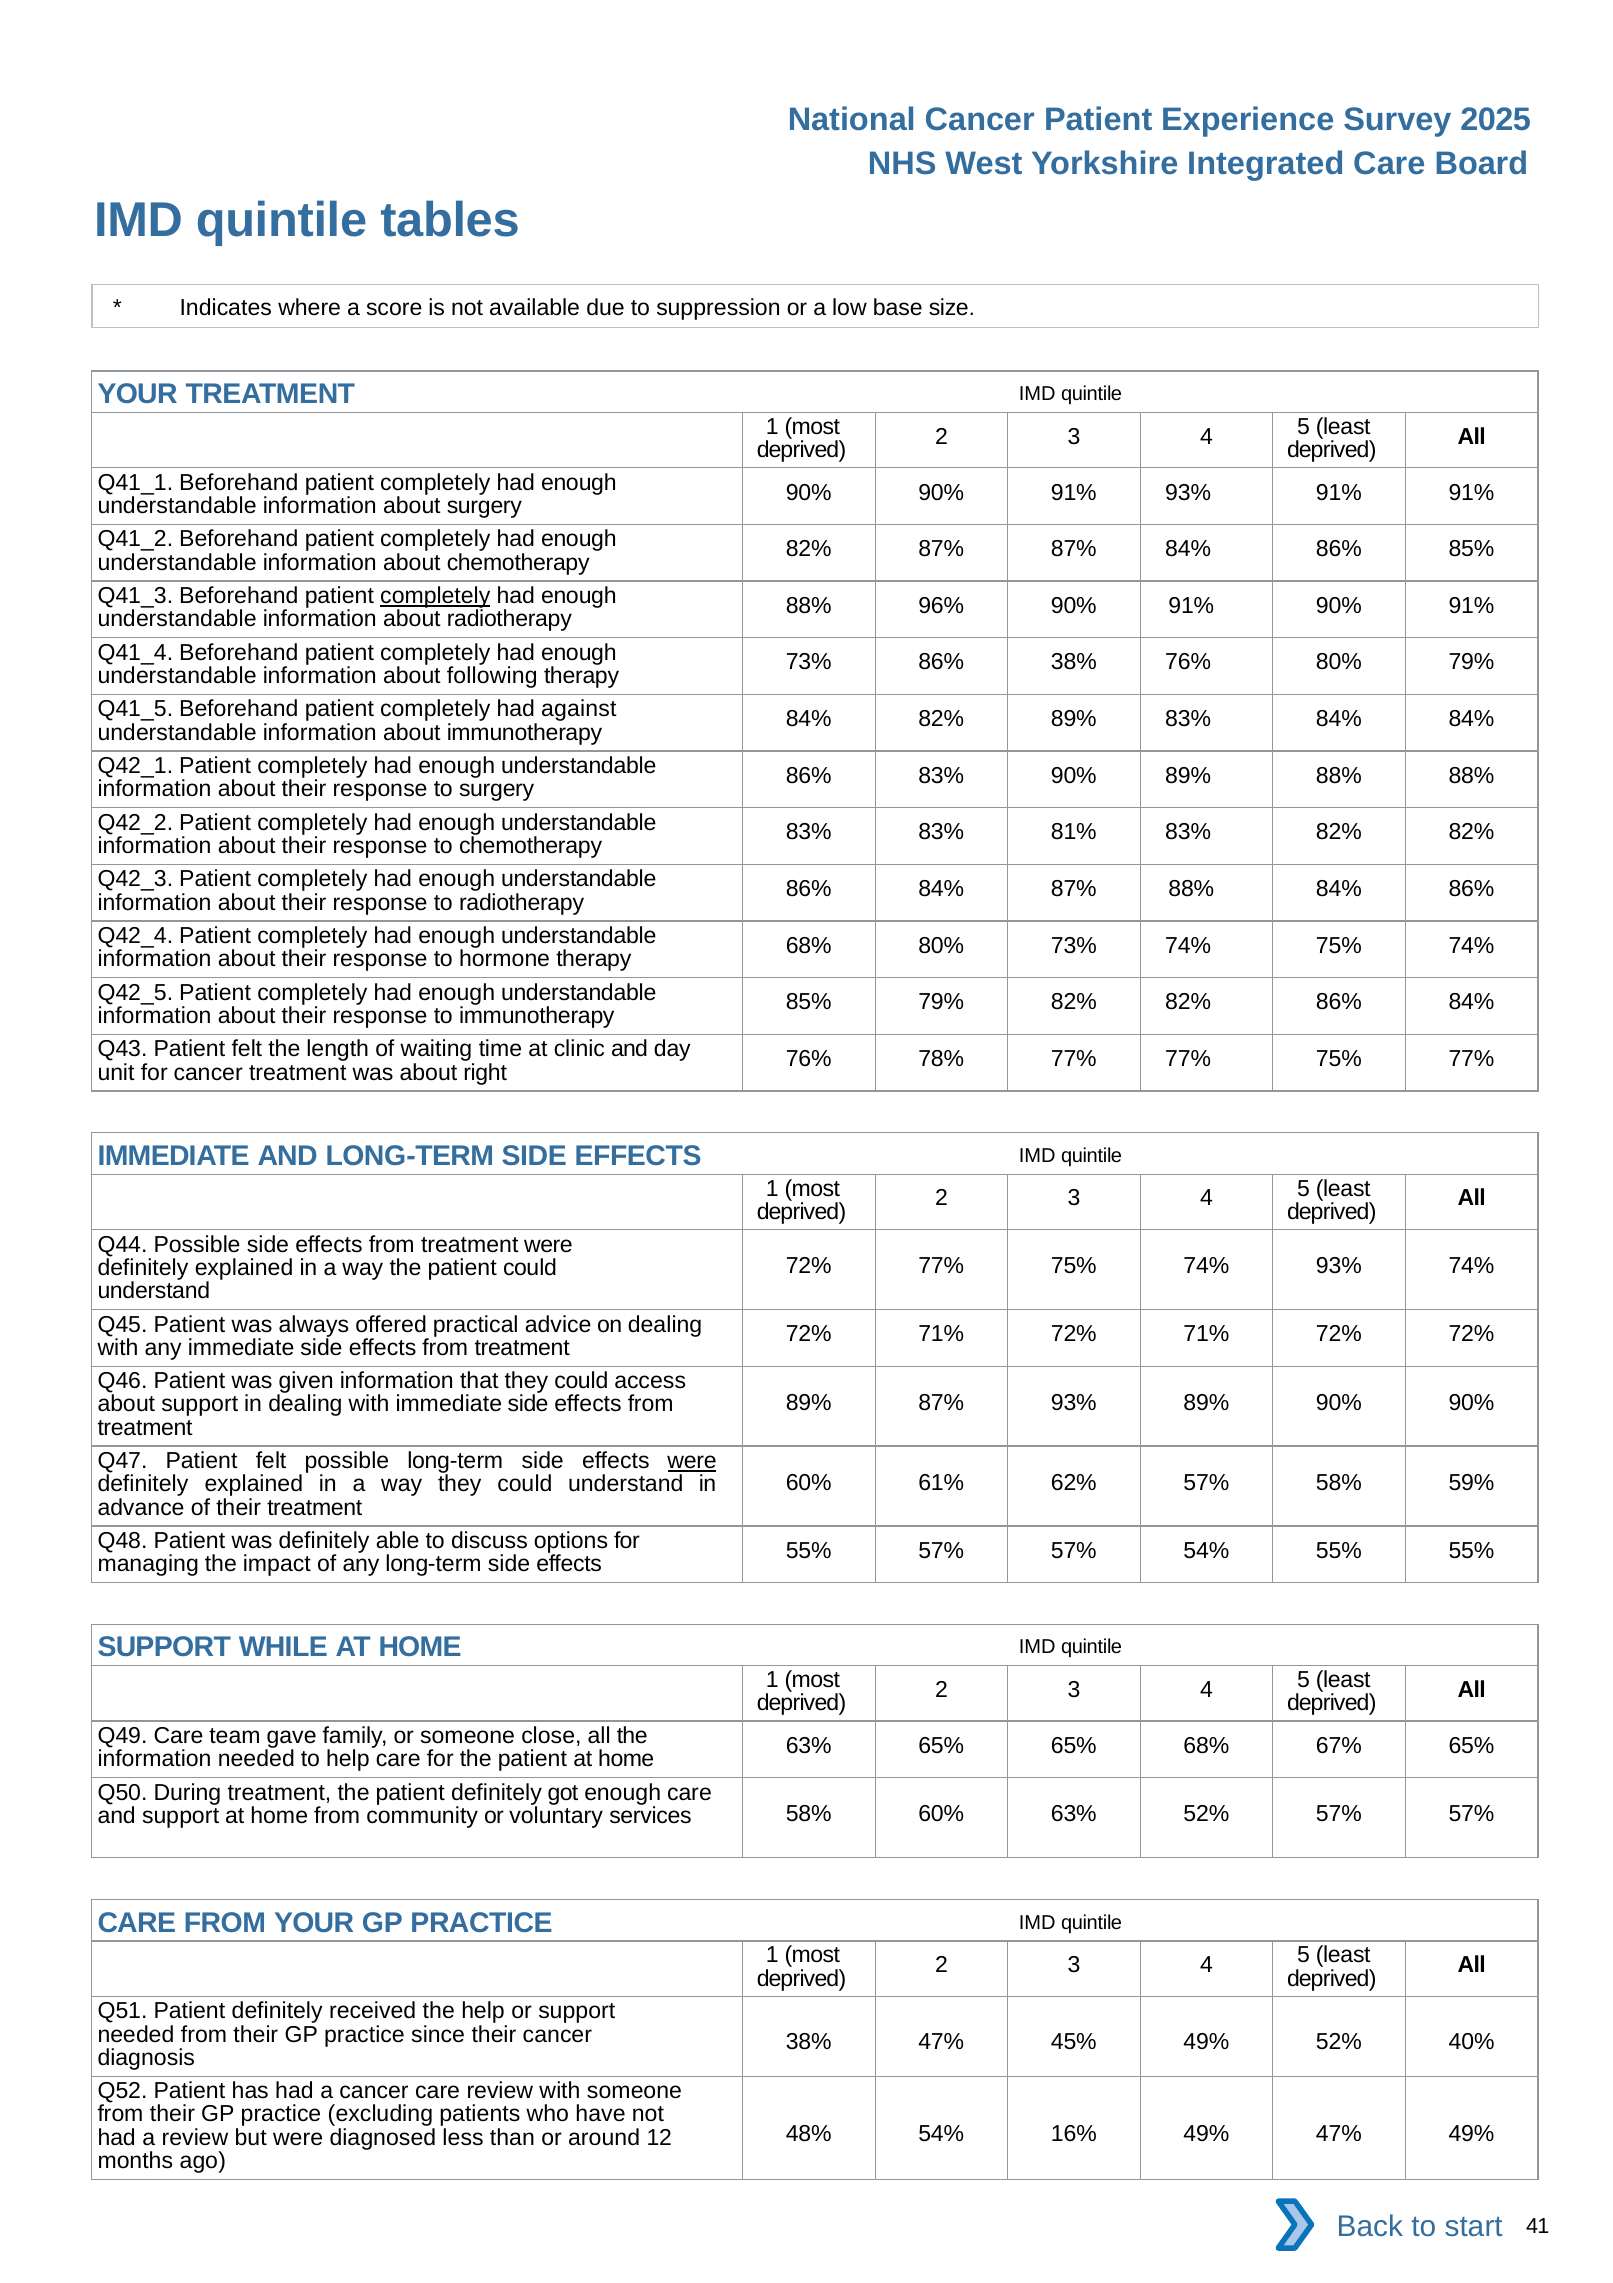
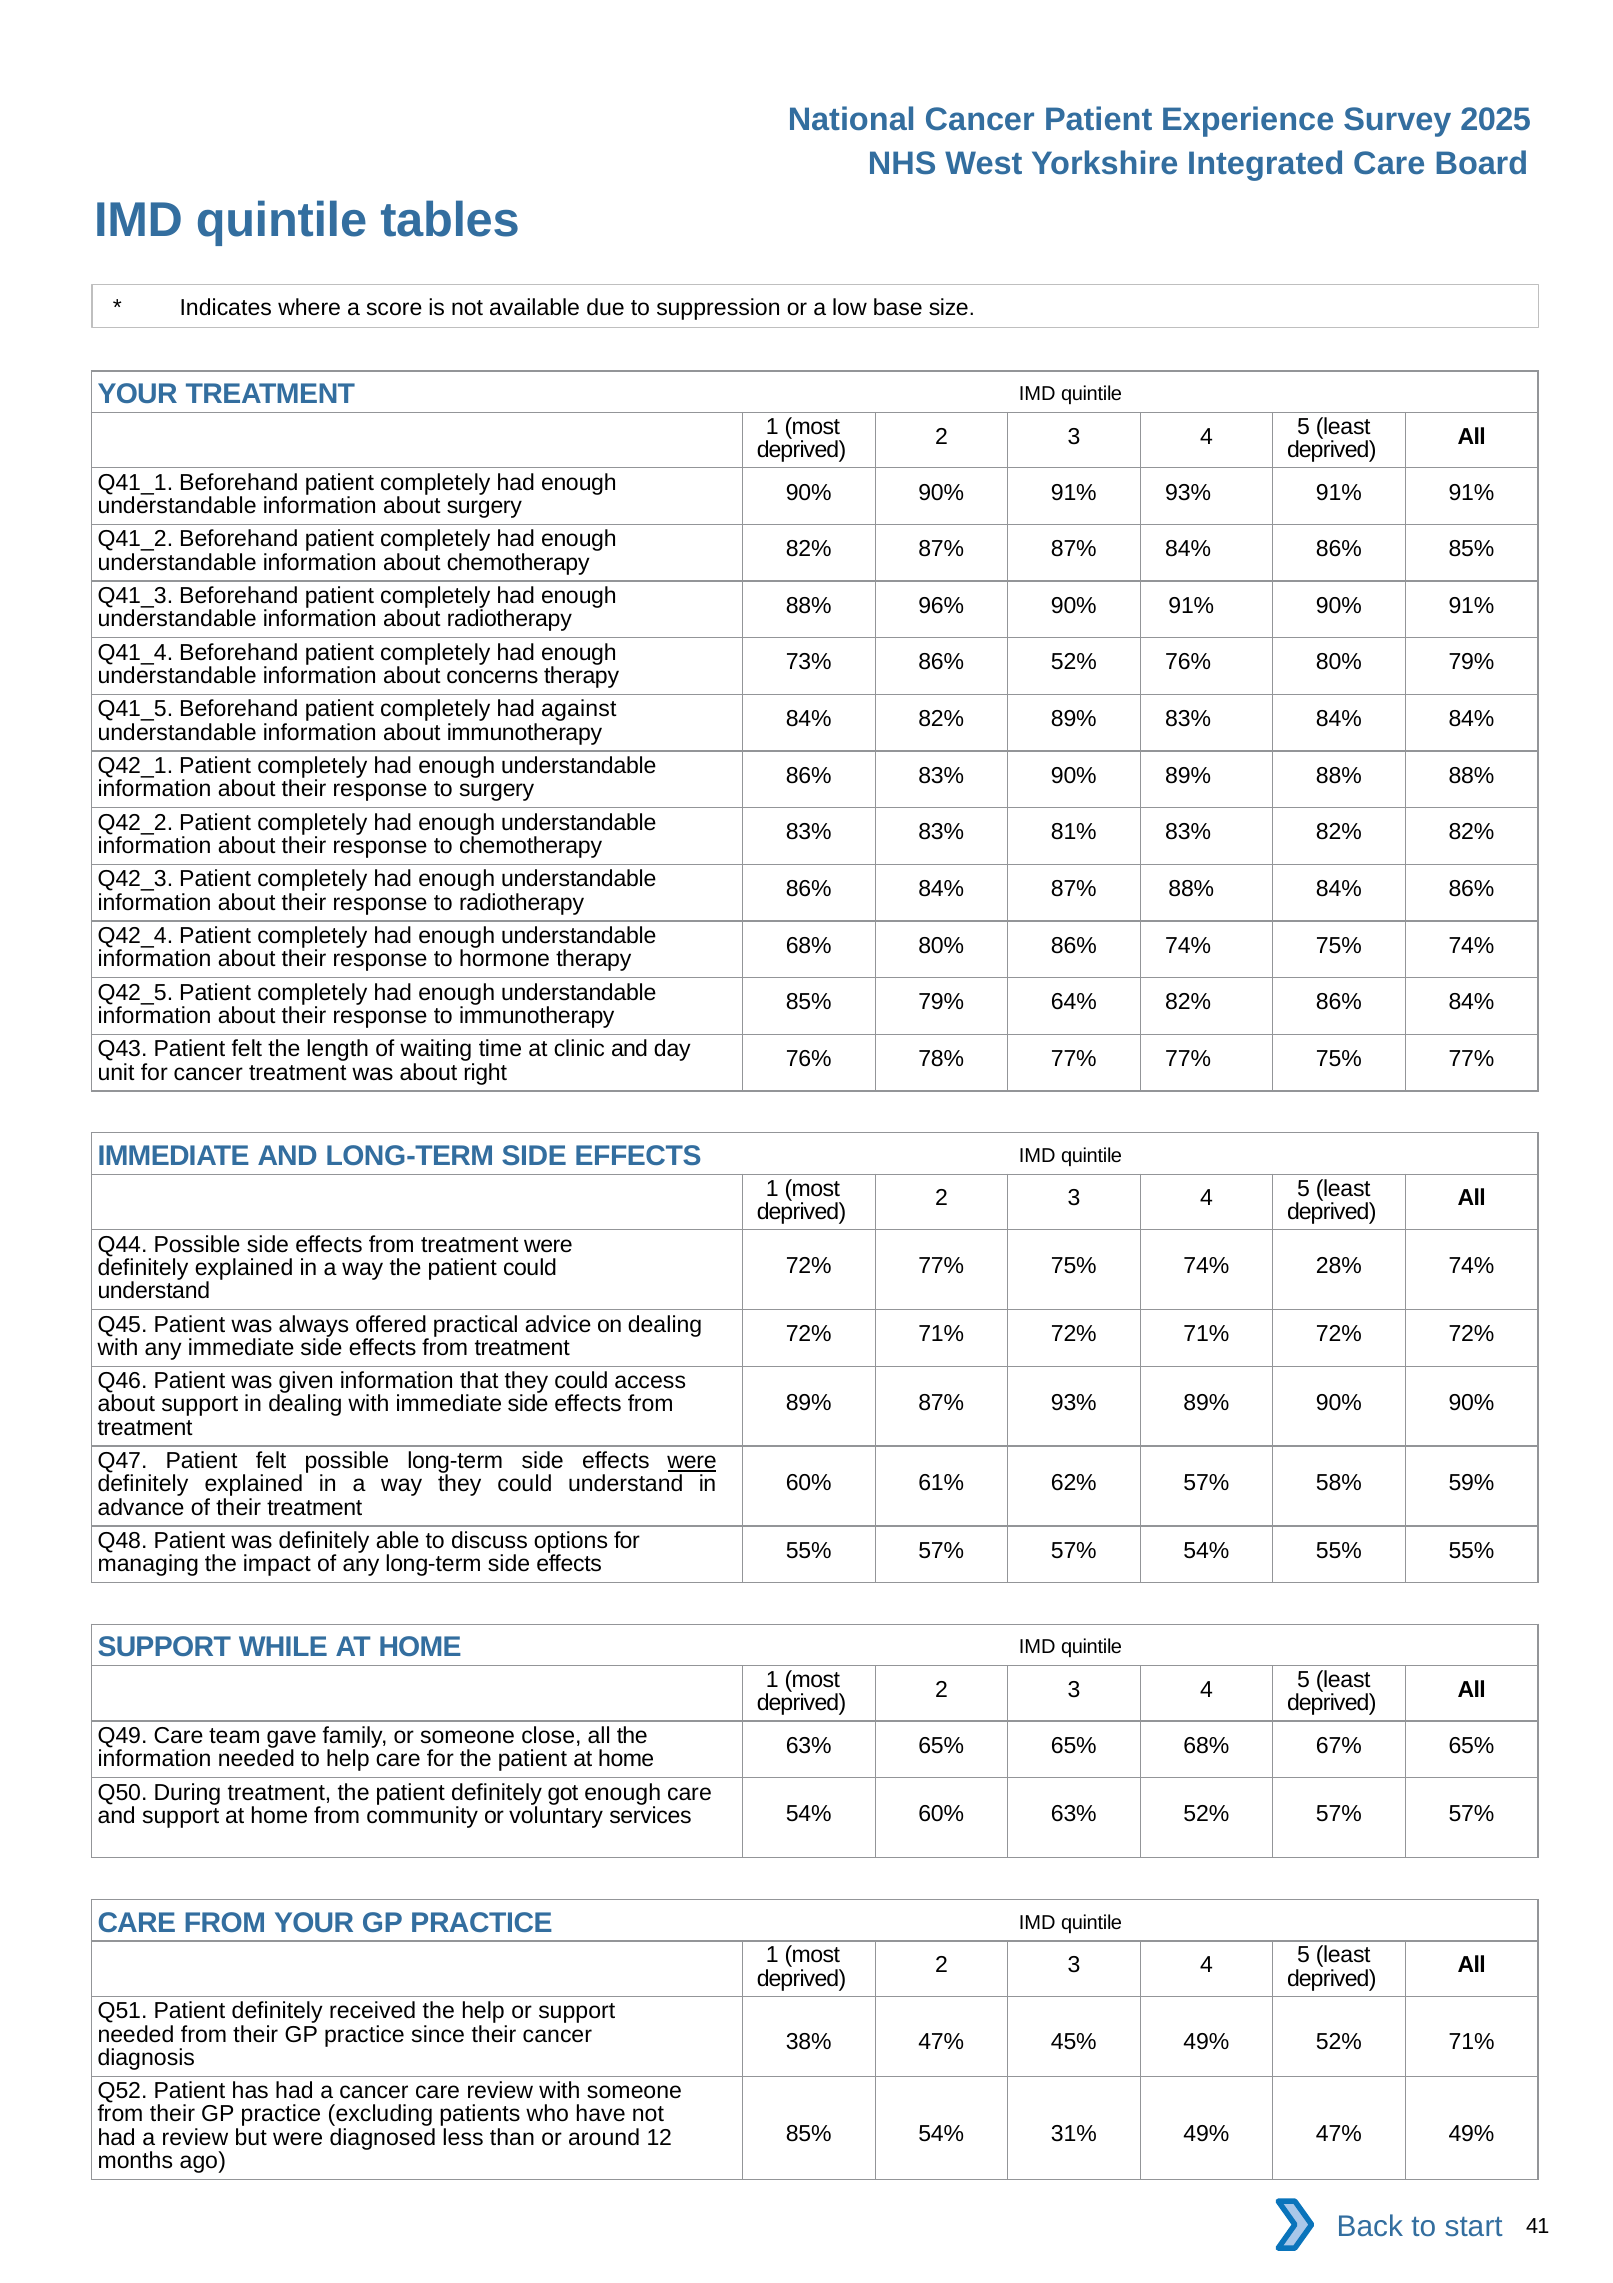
completely at (435, 596) underline: present -> none
86% 38%: 38% -> 52%
following: following -> concerns
80% 73%: 73% -> 86%
79% 82%: 82% -> 64%
74% 93%: 93% -> 28%
services 58%: 58% -> 54%
52% 40%: 40% -> 71%
48% at (809, 2133): 48% -> 85%
16%: 16% -> 31%
